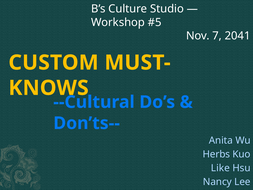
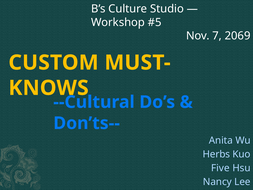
2041: 2041 -> 2069
Like: Like -> Five
